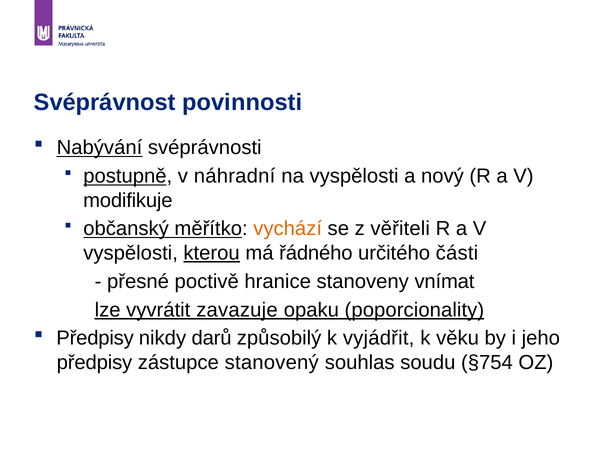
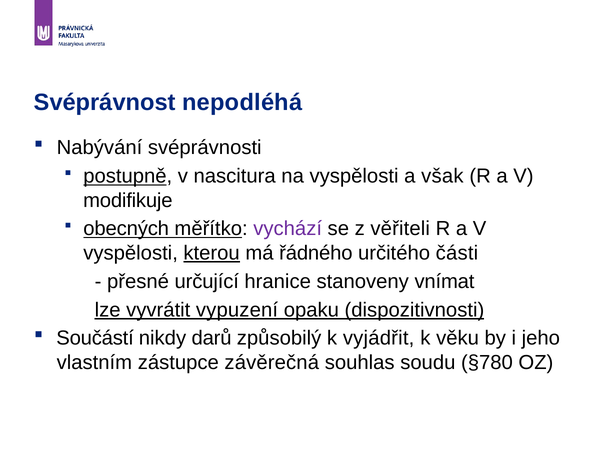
povinnosti: povinnosti -> nepodléhá
Nabývání underline: present -> none
náhradní: náhradní -> nascitura
nový: nový -> však
občanský: občanský -> obecných
vychází colour: orange -> purple
poctivě: poctivě -> určující
zavazuje: zavazuje -> vypuzení
poporcionality: poporcionality -> dispozitivnosti
Předpisy at (95, 338): Předpisy -> Součástí
předpisy at (94, 363): předpisy -> vlastním
stanovený: stanovený -> závěrečná
§754: §754 -> §780
